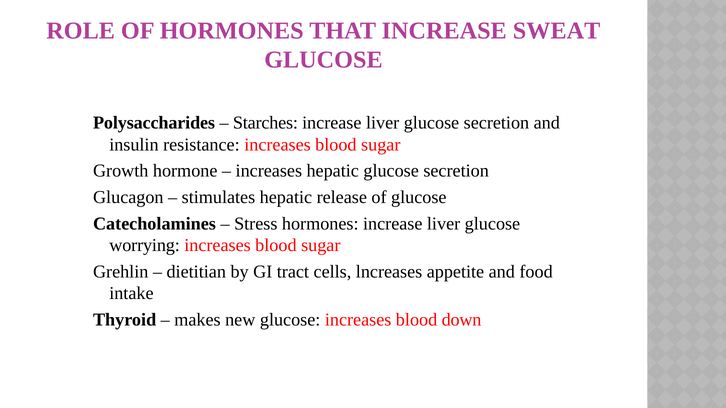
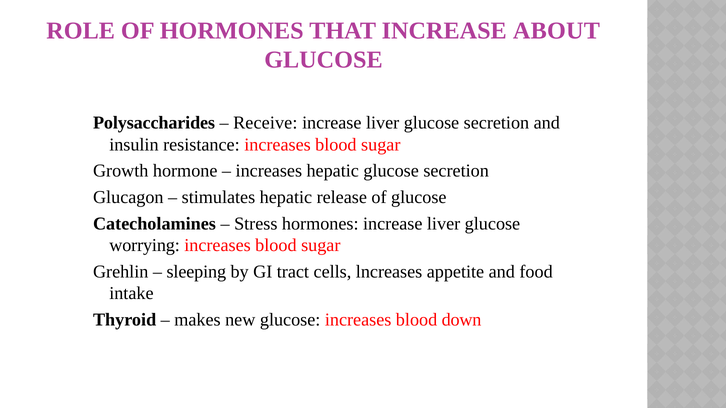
SWEAT: SWEAT -> ABOUT
Starches: Starches -> Receive
dietitian: dietitian -> sleeping
